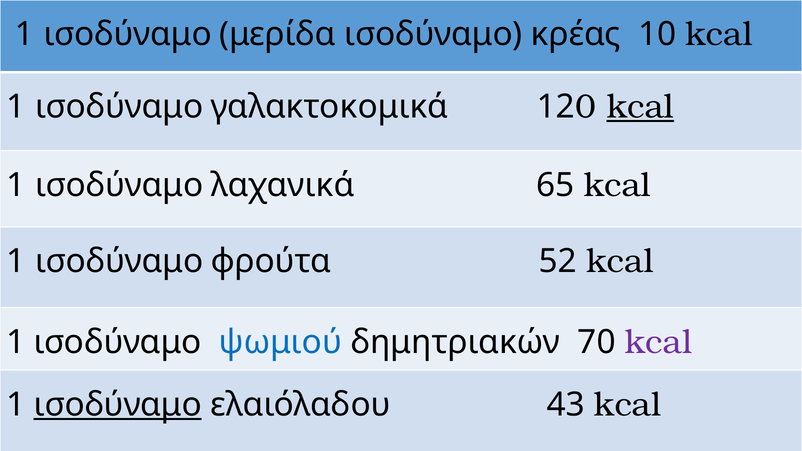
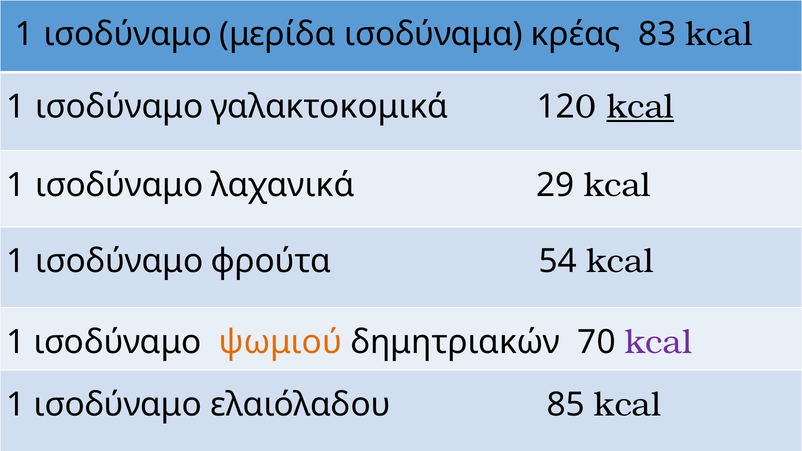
μερίδα ισοδύναμo: ισοδύναμo -> ισοδύναμα
10: 10 -> 83
65: 65 -> 29
52: 52 -> 54
ψωμιού colour: blue -> orange
ισοδύναμο at (118, 405) underline: present -> none
43: 43 -> 85
